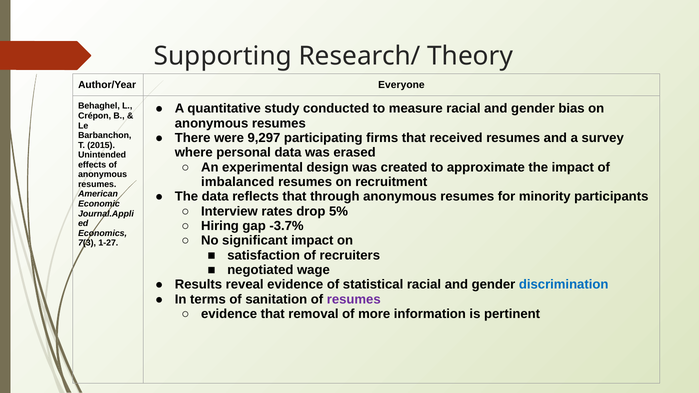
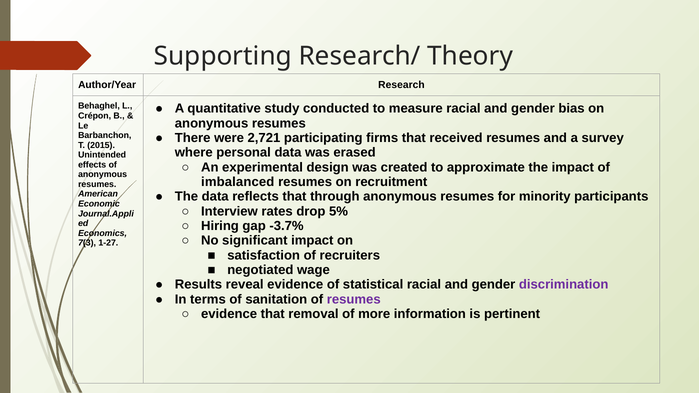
Everyone: Everyone -> Research
9,297: 9,297 -> 2,721
discrimination colour: blue -> purple
